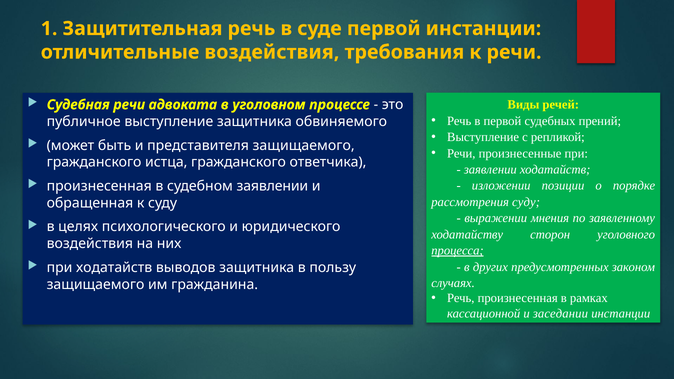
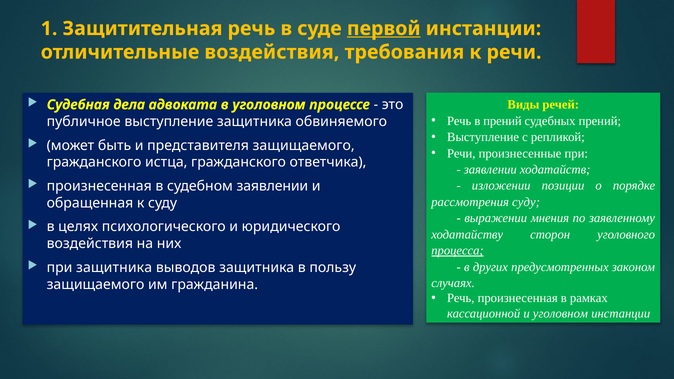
первой at (384, 29) underline: none -> present
Судебная речи: речи -> дела
в первой: первой -> прений
при ходатайств: ходатайств -> защитника
и заседании: заседании -> уголовном
